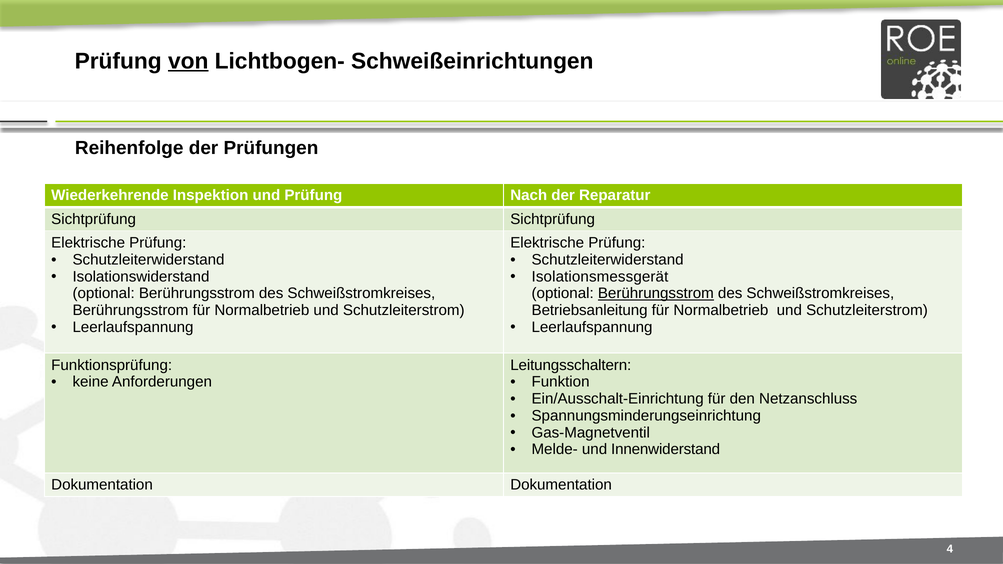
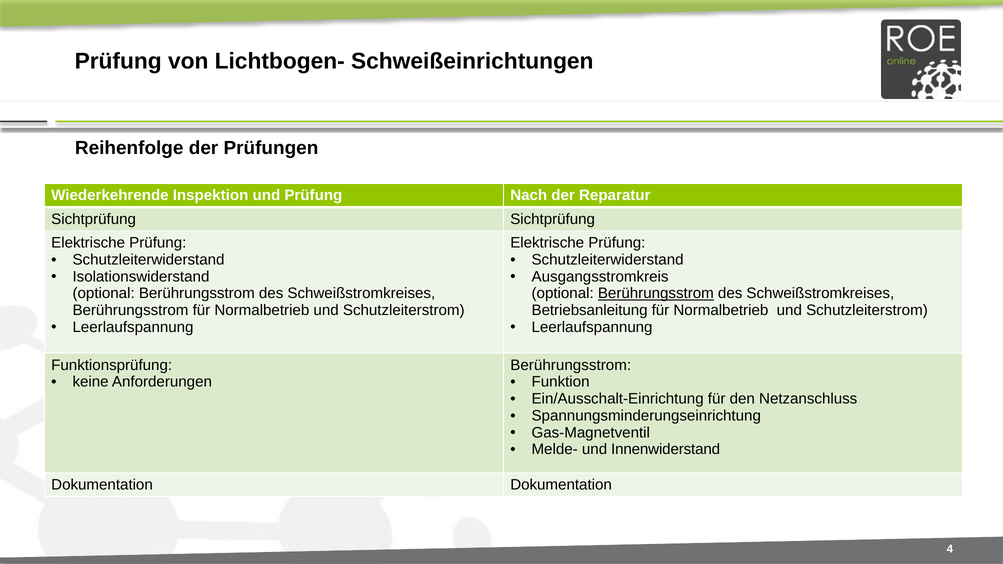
von underline: present -> none
Isolationsmessgerät: Isolationsmessgerät -> Ausgangsstromkreis
Leitungsschaltern at (571, 365): Leitungsschaltern -> Berührungsstrom
